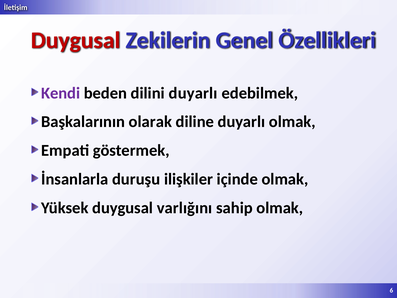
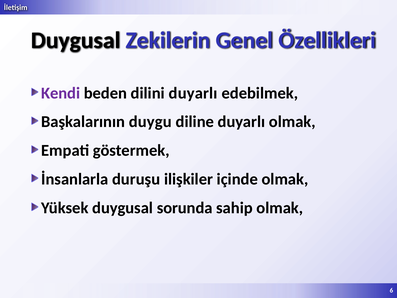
Duygusal at (76, 40) colour: red -> black
olarak: olarak -> duygu
varlığını: varlığını -> sorunda
